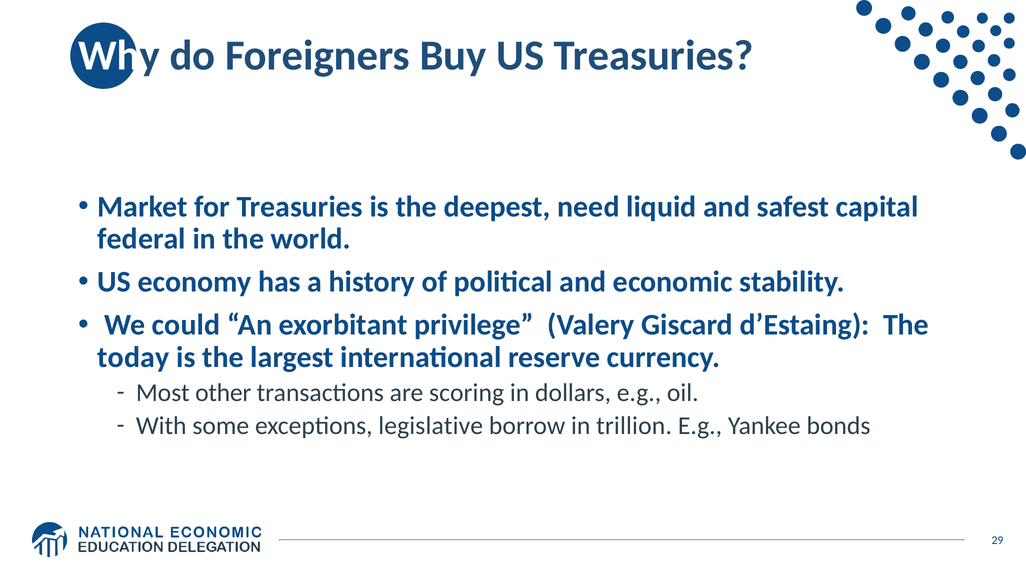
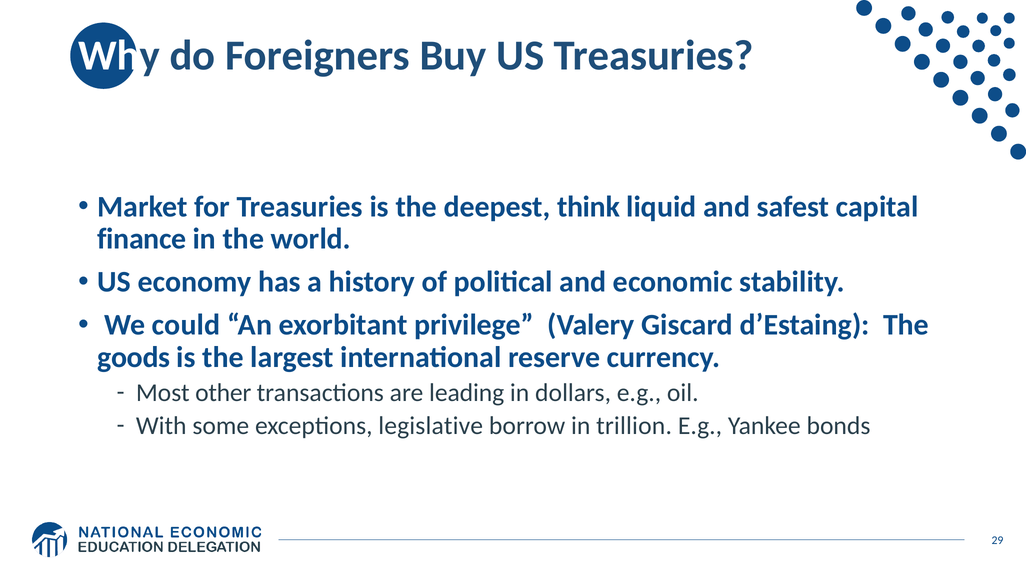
need: need -> think
federal: federal -> finance
today: today -> goods
scoring: scoring -> leading
